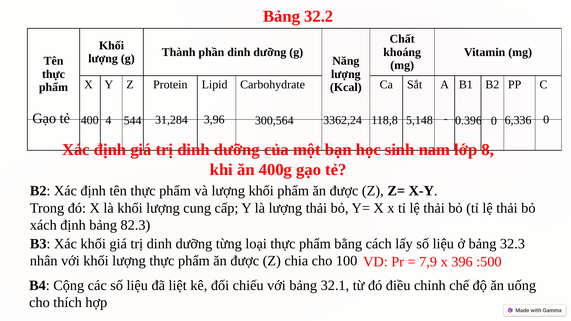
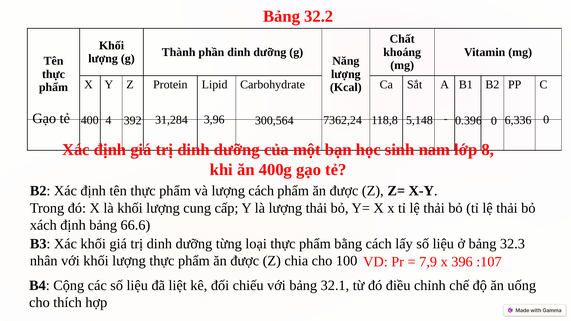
544: 544 -> 392
3362,24: 3362,24 -> 7362,24
lượng khối: khối -> cách
82.3: 82.3 -> 66.6
:500: :500 -> :107
